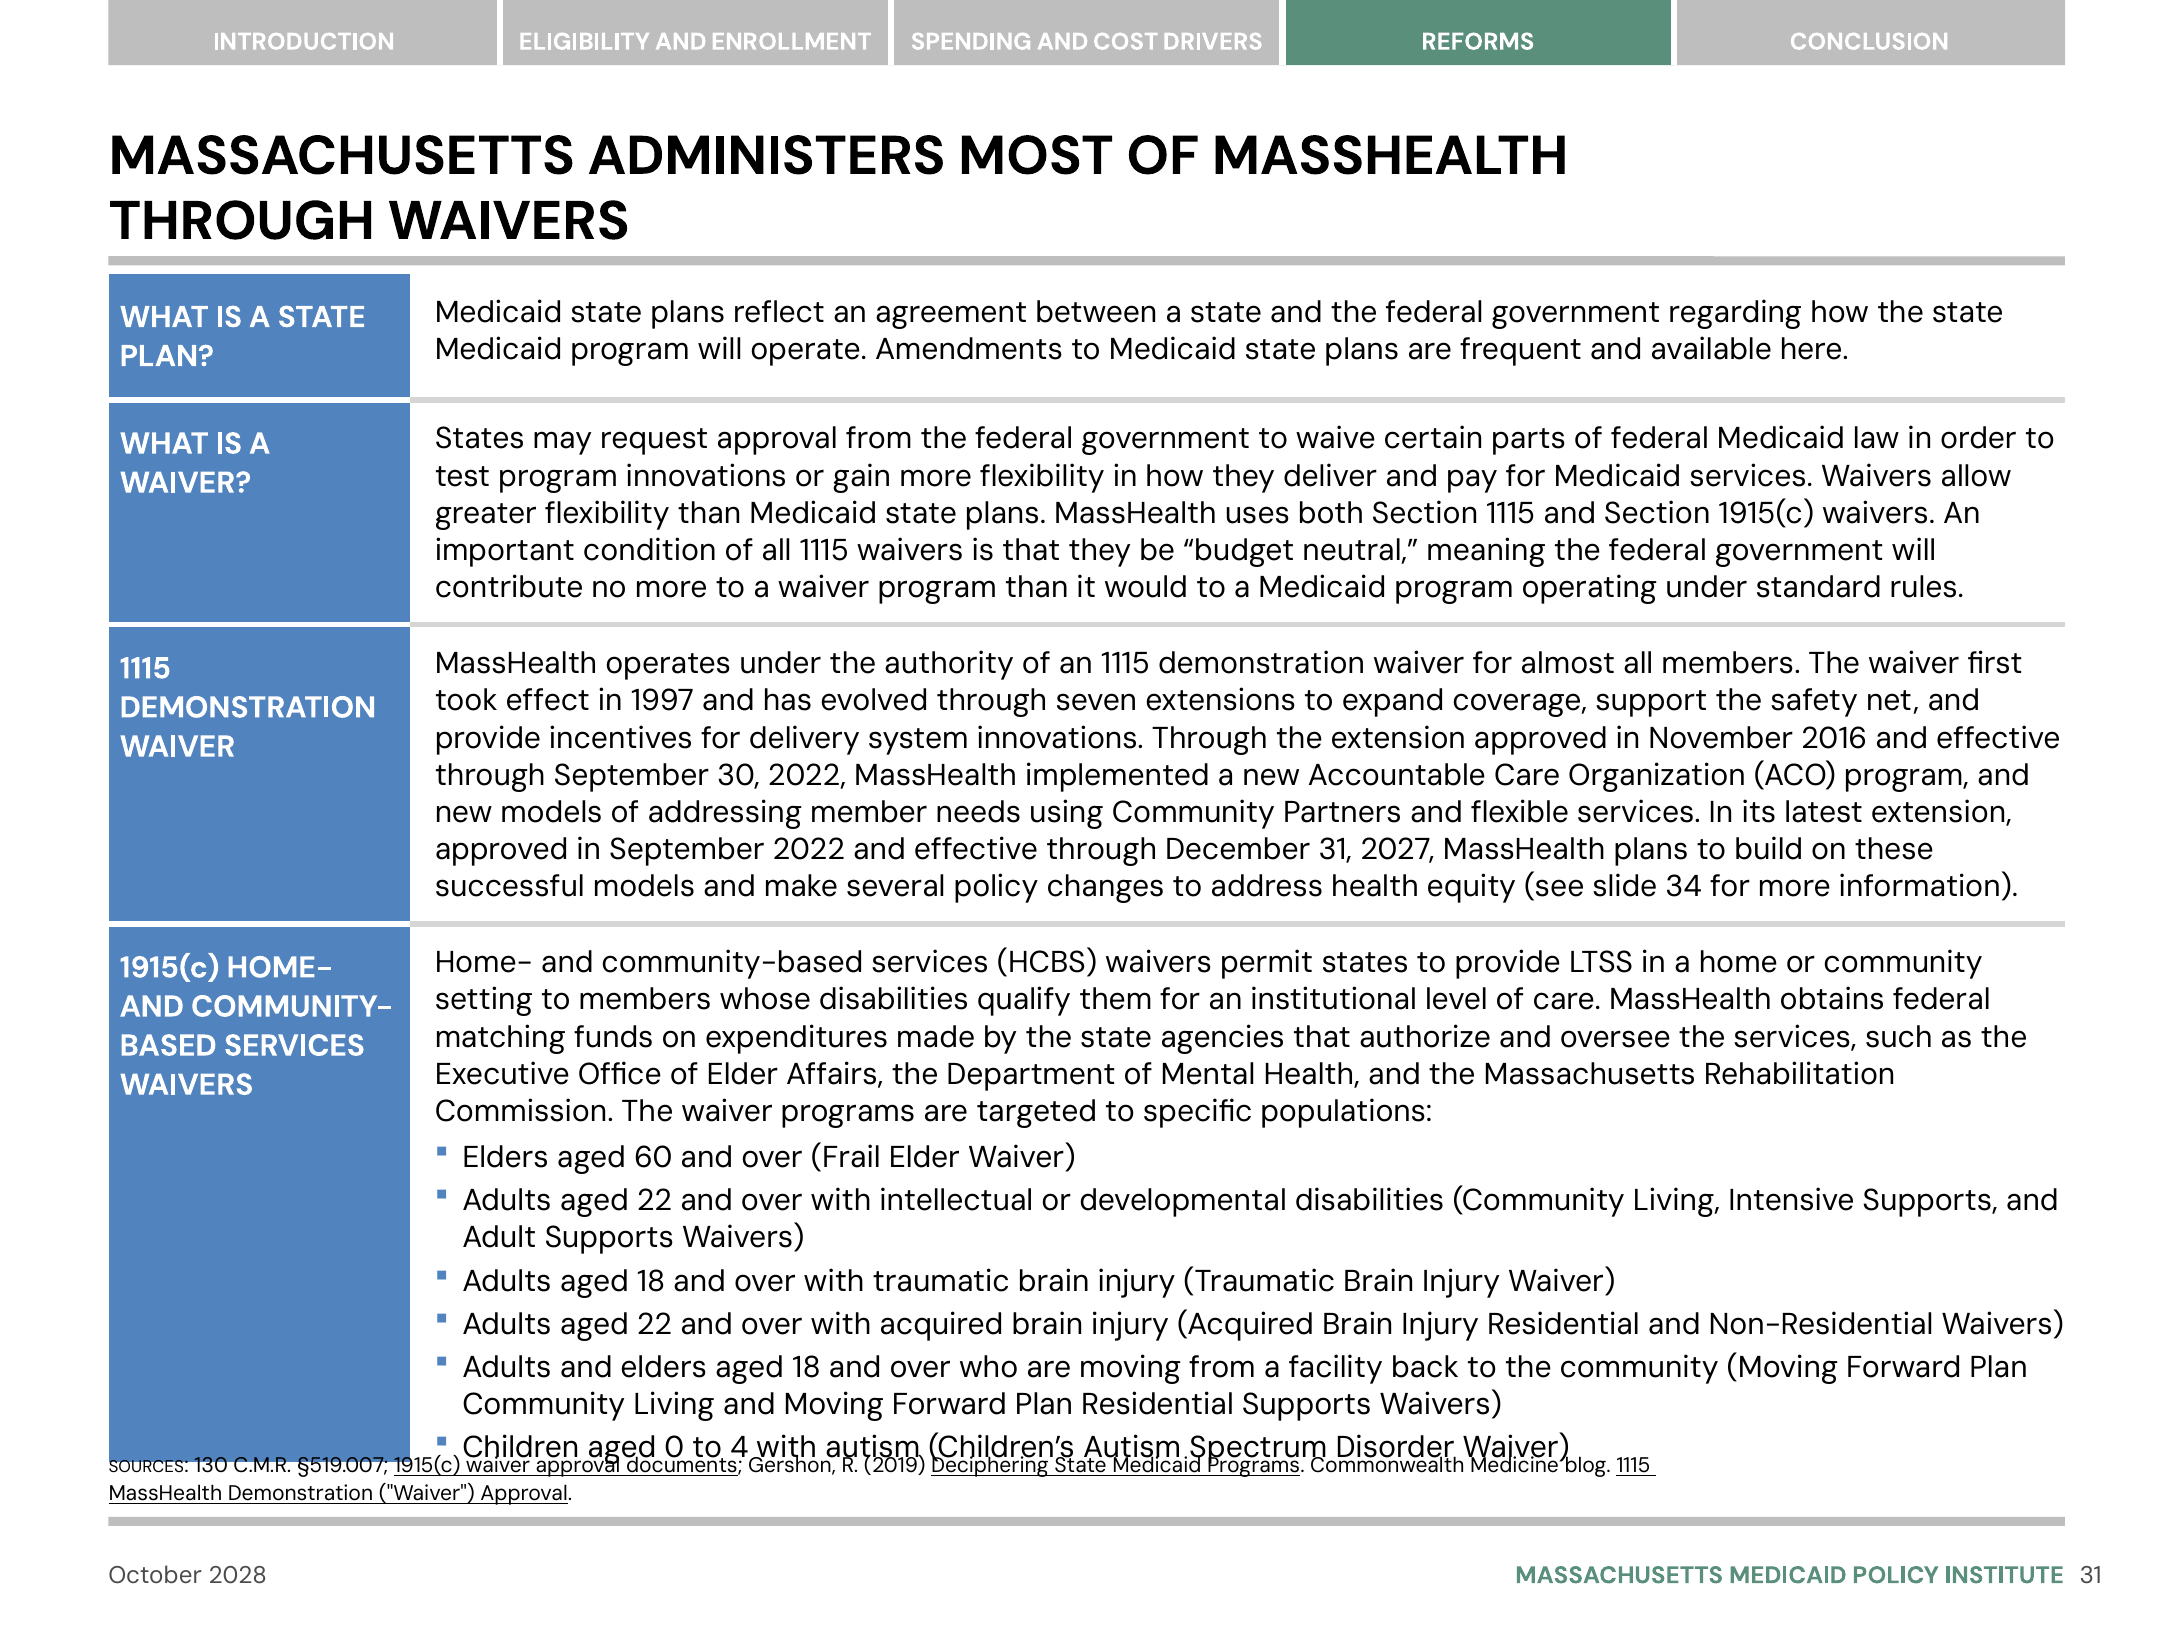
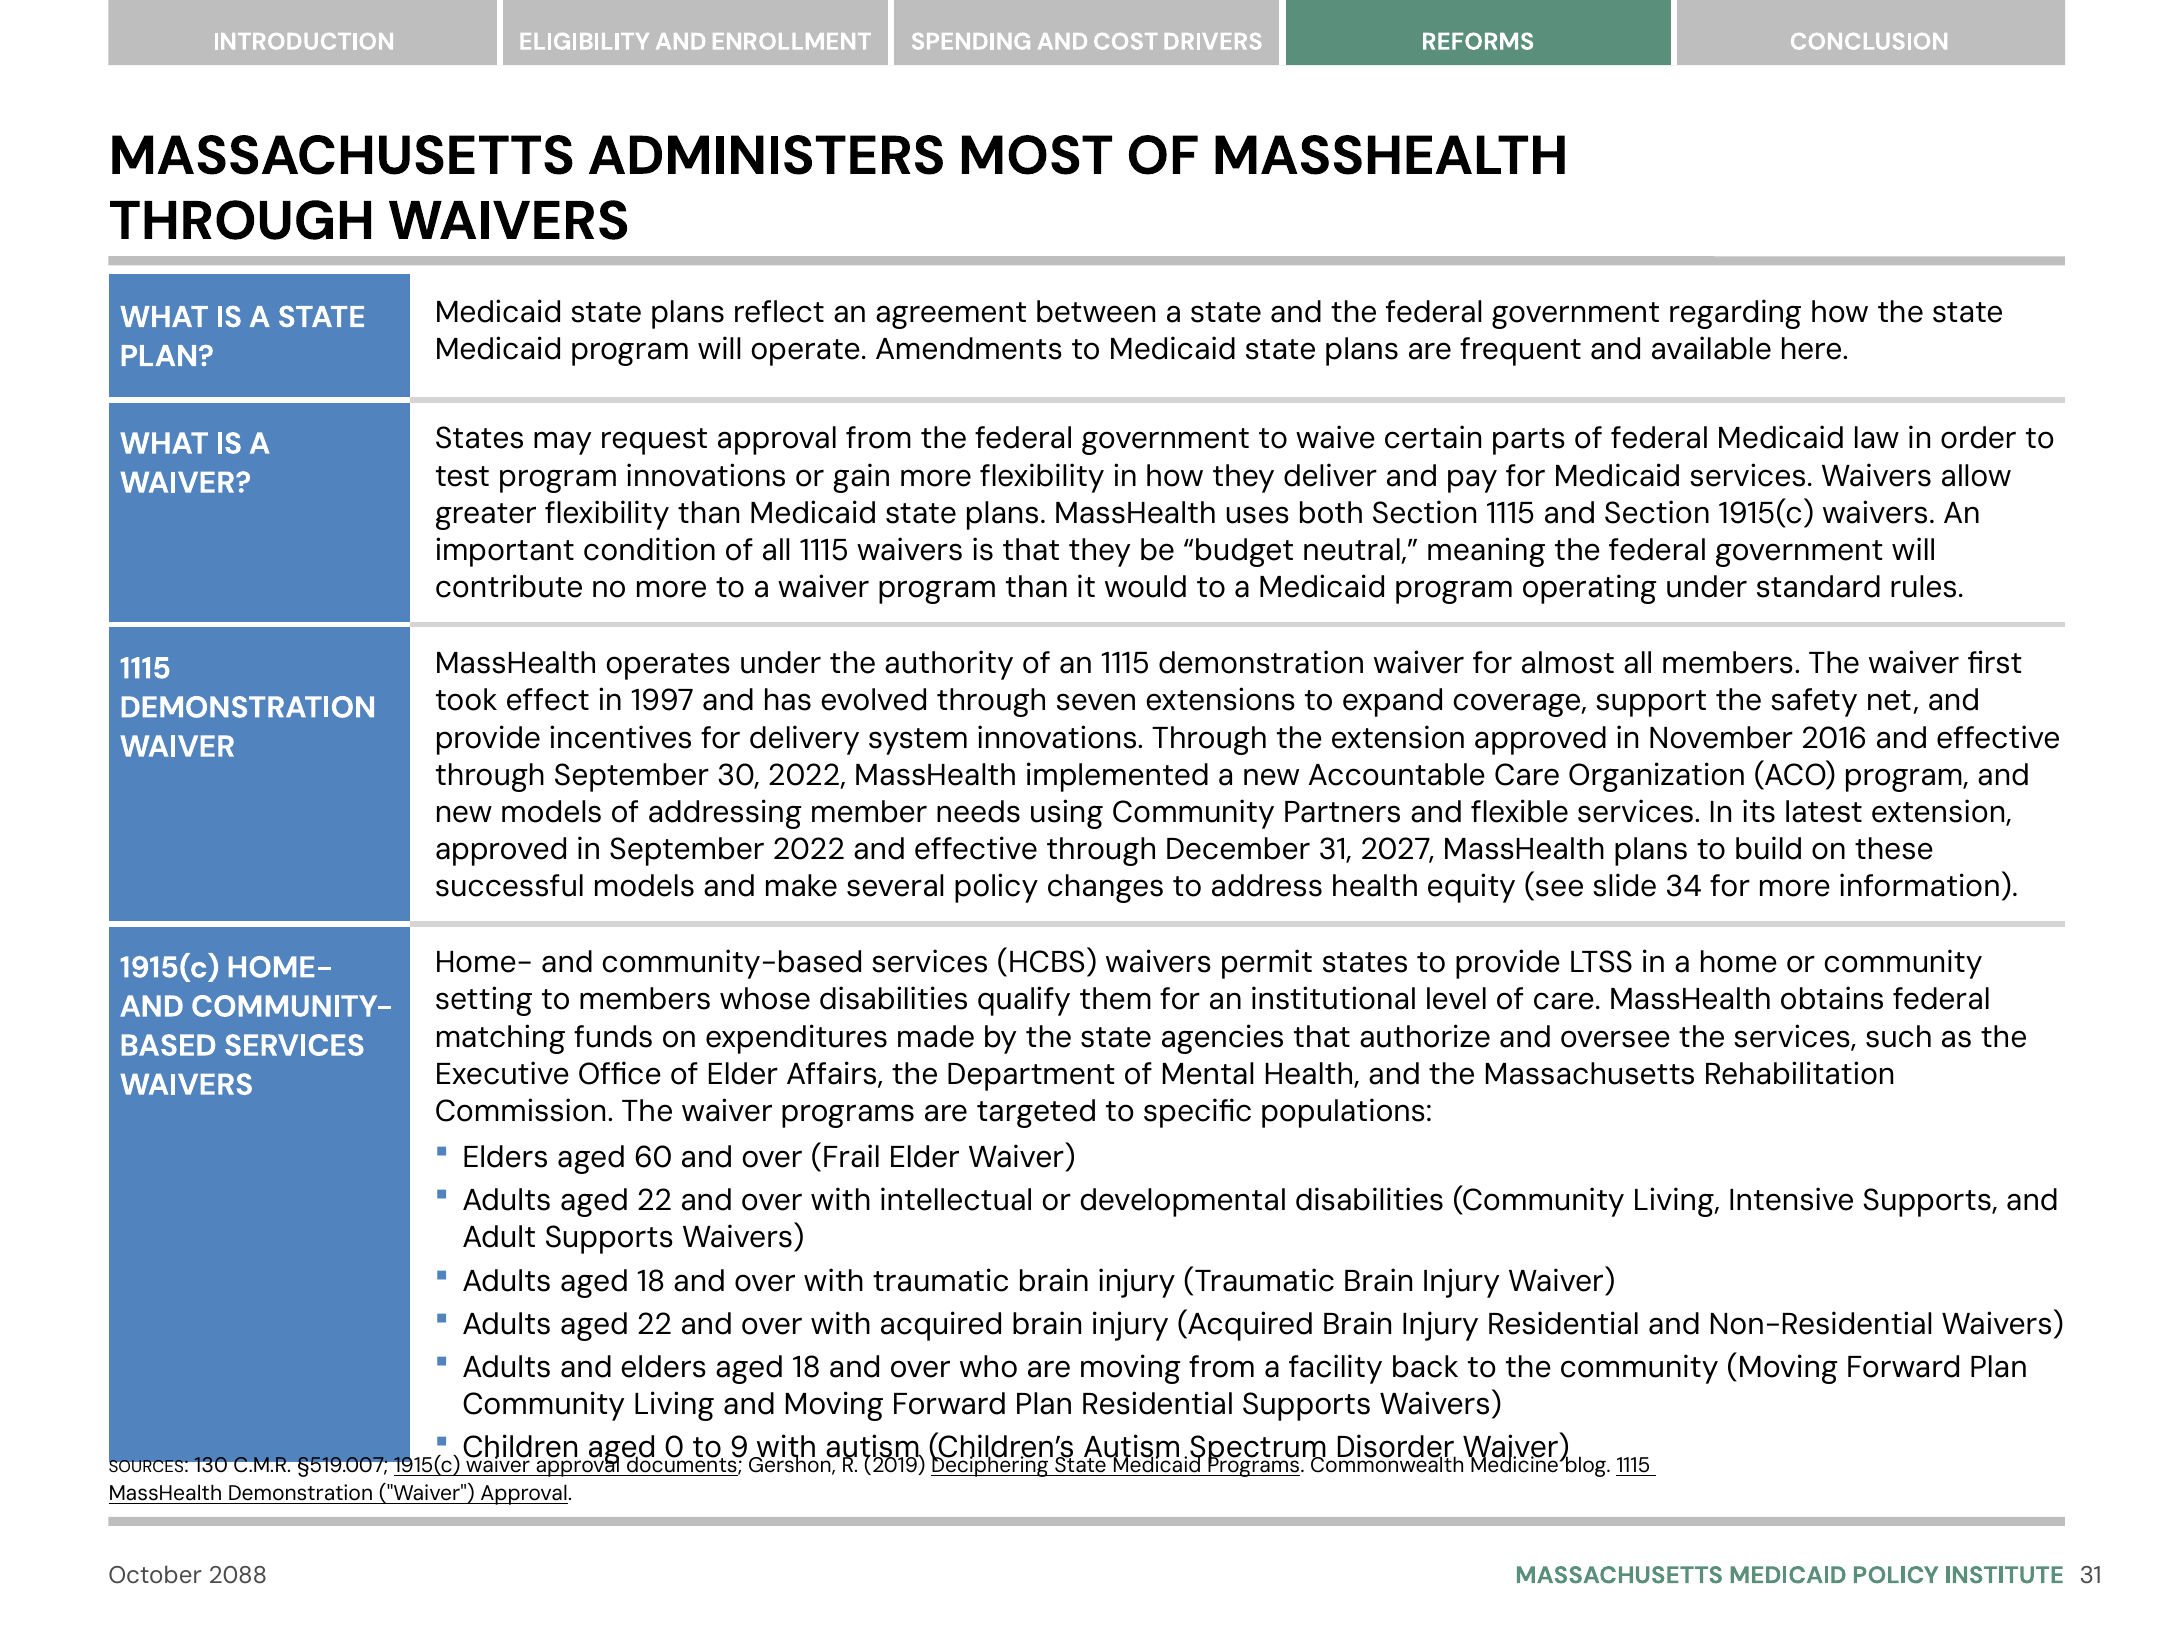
4: 4 -> 9
2028: 2028 -> 2088
